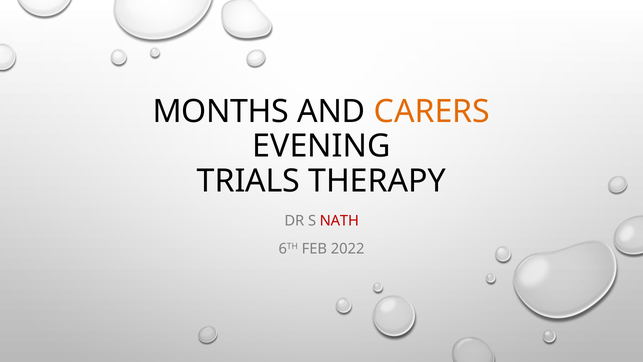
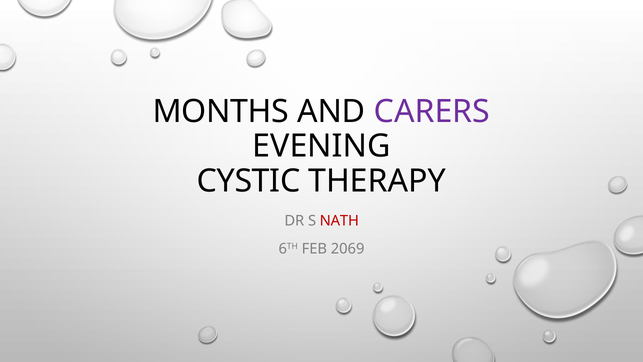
CARERS colour: orange -> purple
TRIALS: TRIALS -> CYSTIC
2022: 2022 -> 2069
